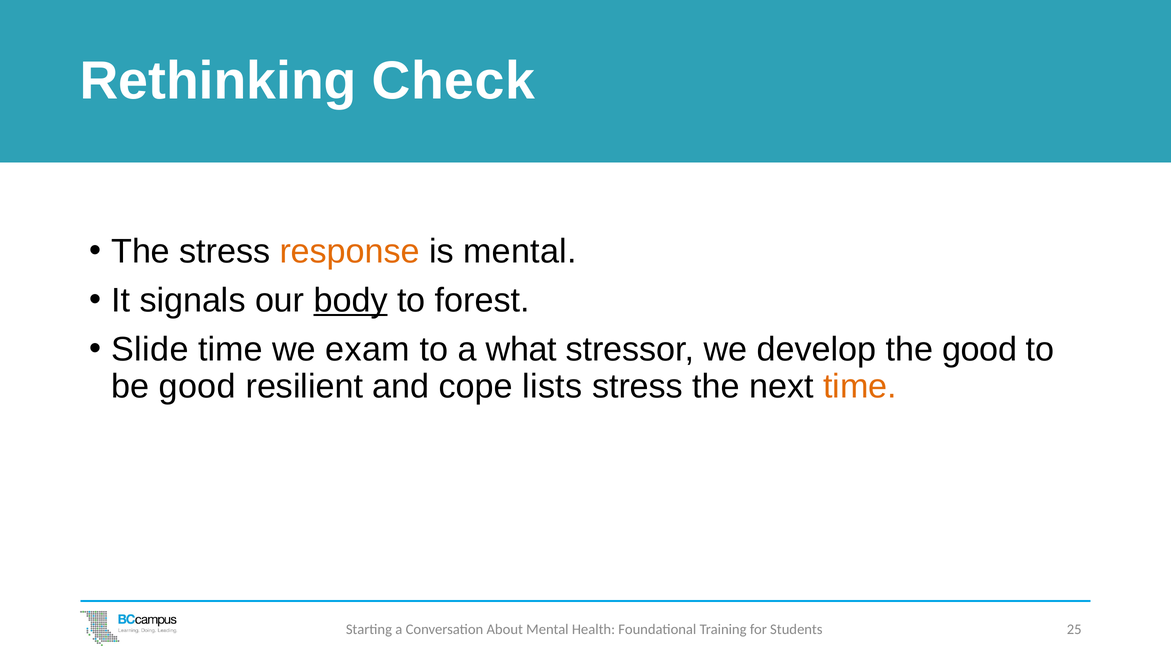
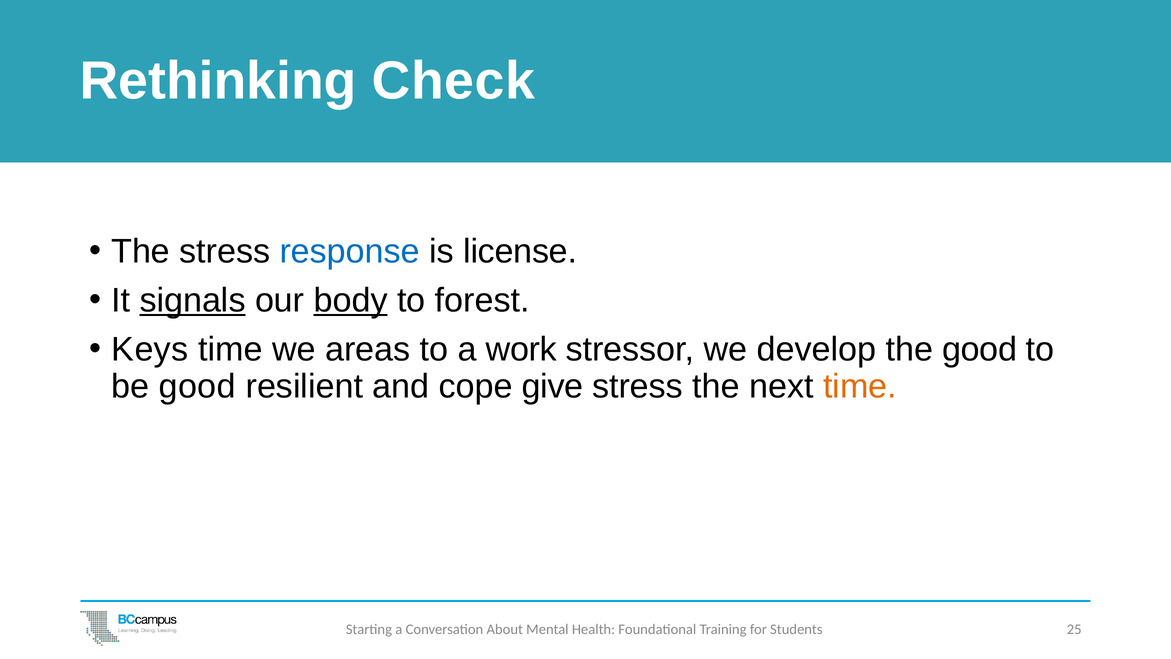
response colour: orange -> blue
is mental: mental -> license
signals underline: none -> present
Slide: Slide -> Keys
exam: exam -> areas
what: what -> work
lists: lists -> give
